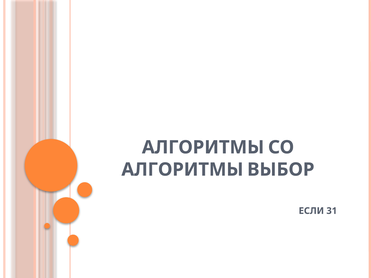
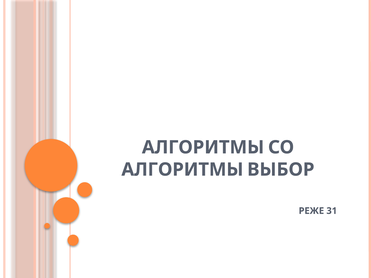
ЕСЛИ: ЕСЛИ -> РЕЖЕ
